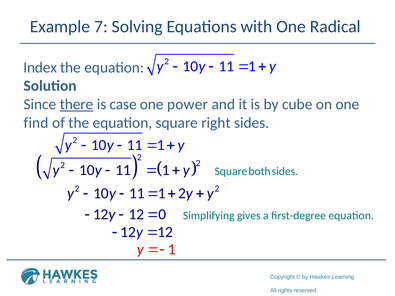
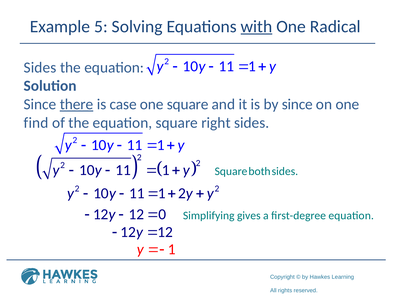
7: 7 -> 5
with underline: none -> present
Index at (40, 68): Index -> Sides
one power: power -> square
by cube: cube -> since
